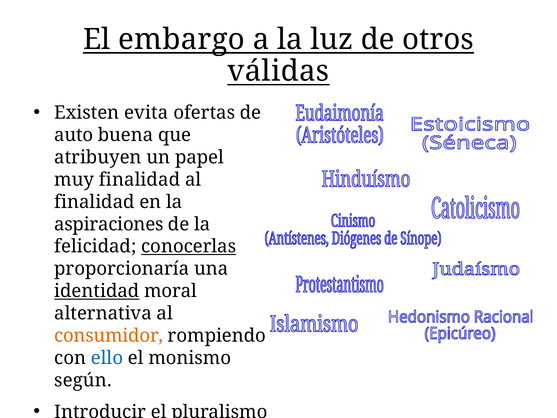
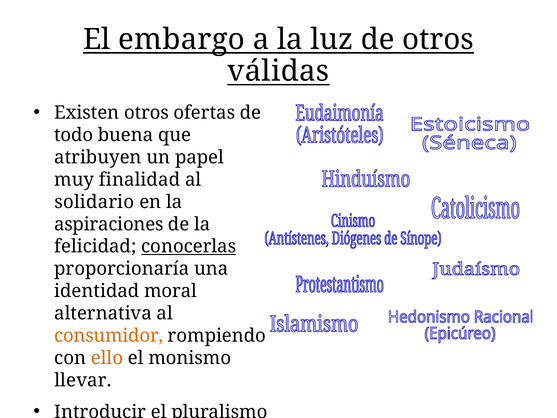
Existen evita: evita -> otros
auto: auto -> todo
finalidad at (94, 202): finalidad -> solidario
identidad underline: present -> none
ello colour: blue -> orange
según: según -> llevar
